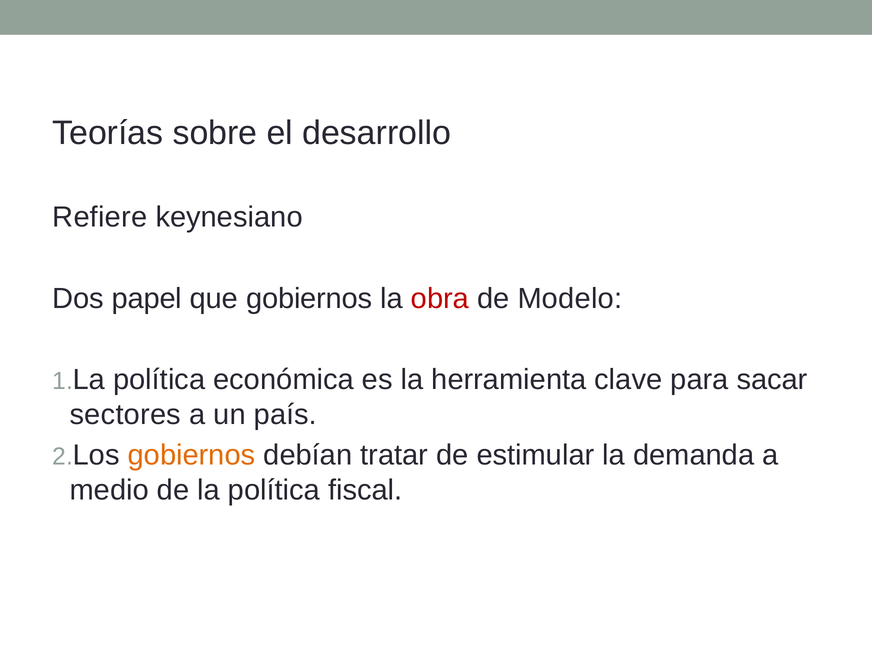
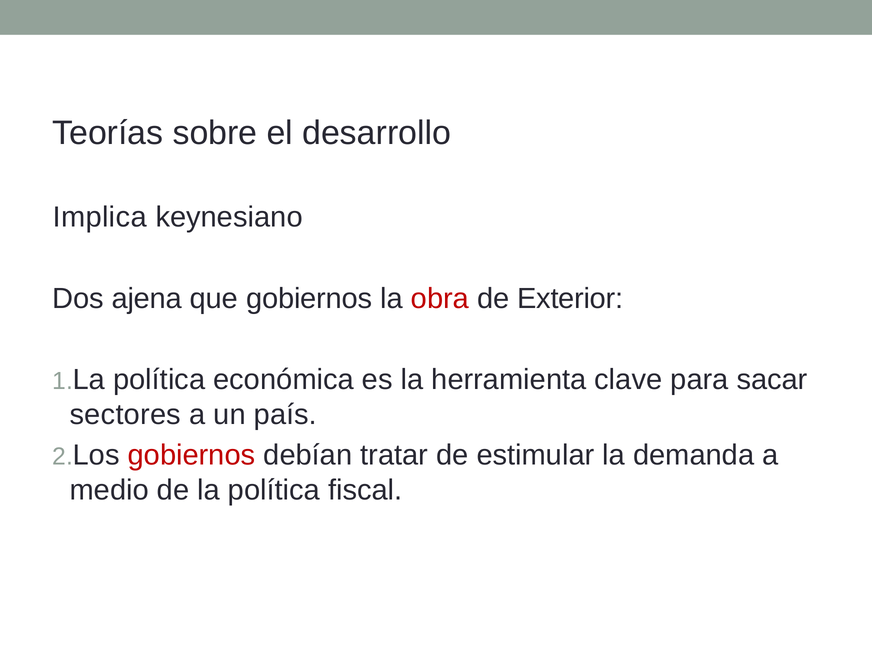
Refiere: Refiere -> Implica
papel: papel -> ajena
Modelo: Modelo -> Exterior
gobiernos at (192, 455) colour: orange -> red
